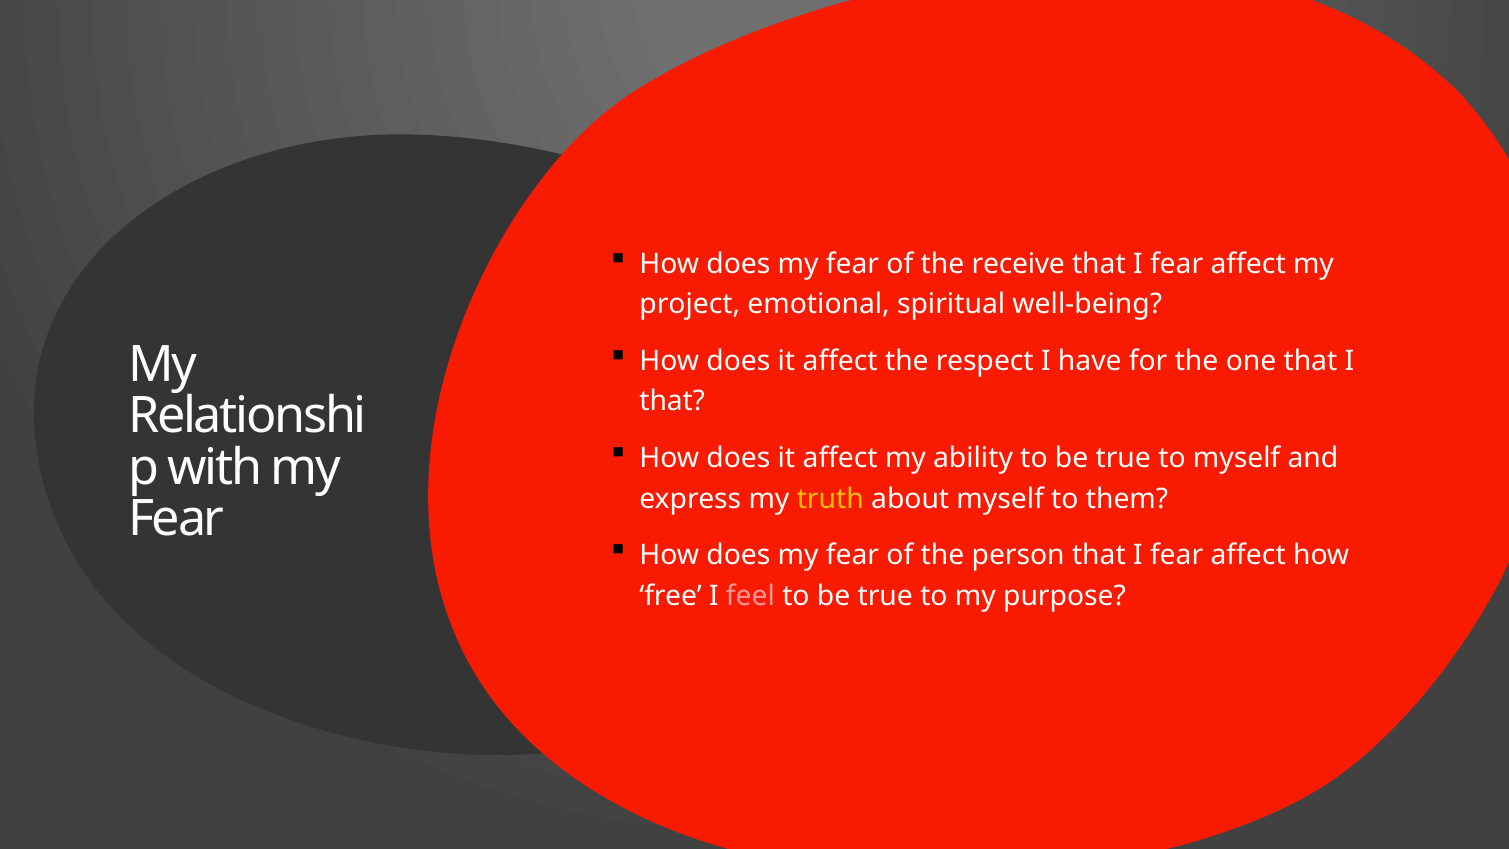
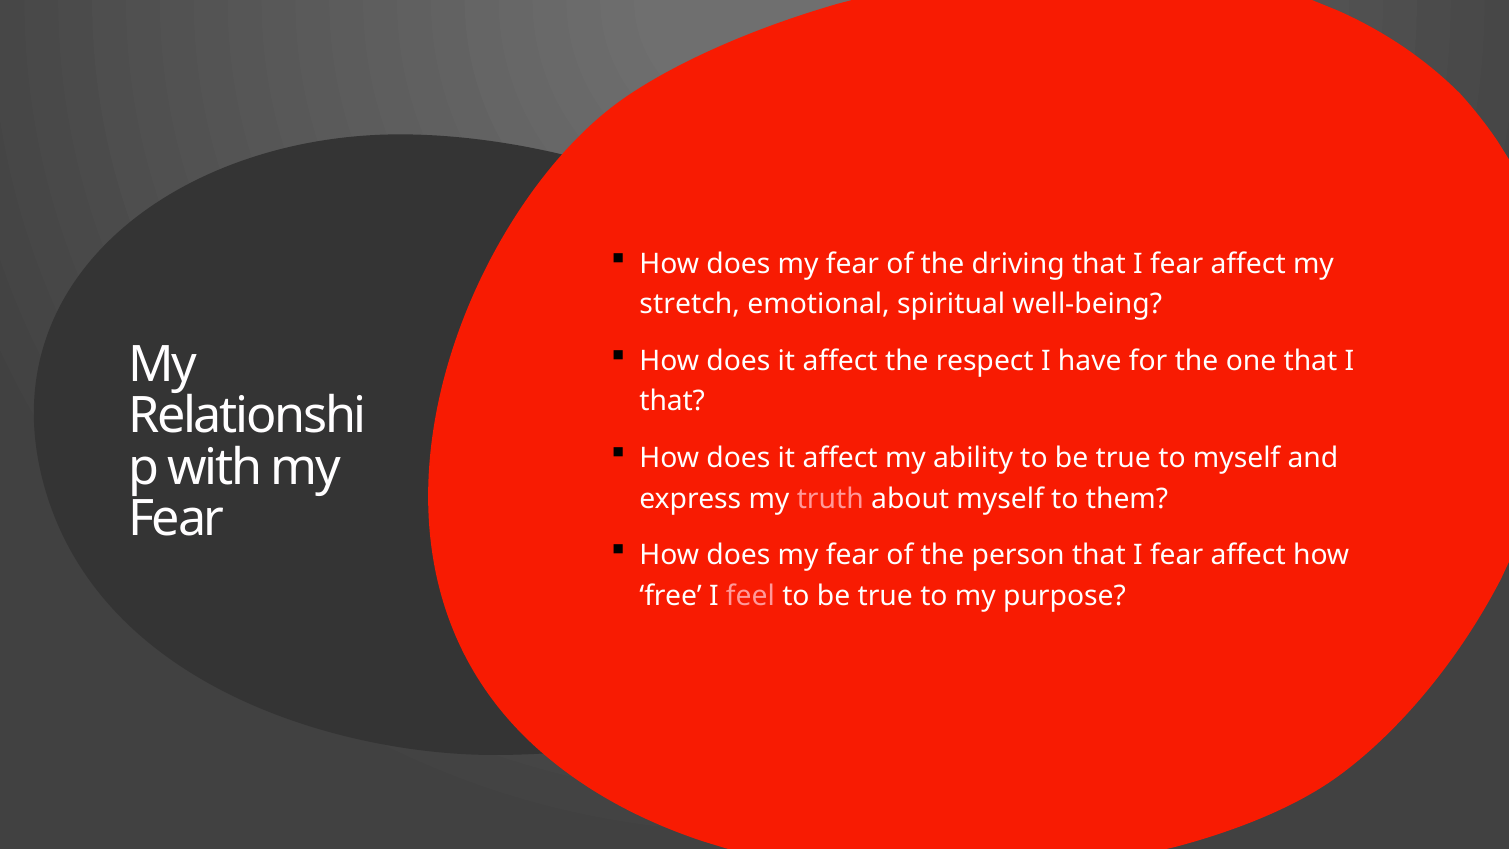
receive: receive -> driving
project: project -> stretch
truth colour: yellow -> pink
